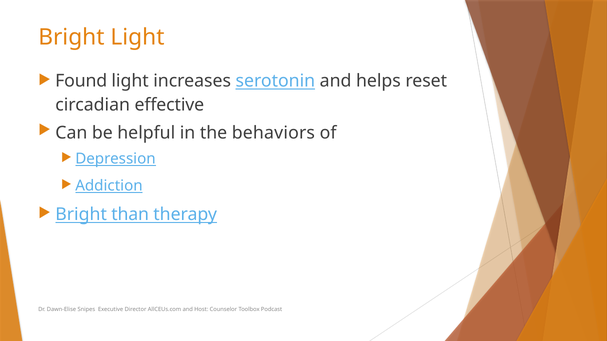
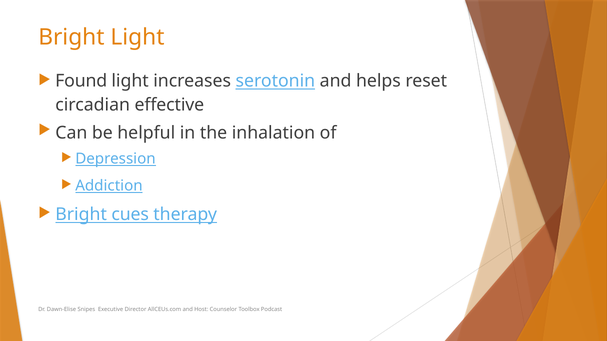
behaviors: behaviors -> inhalation
than: than -> cues
